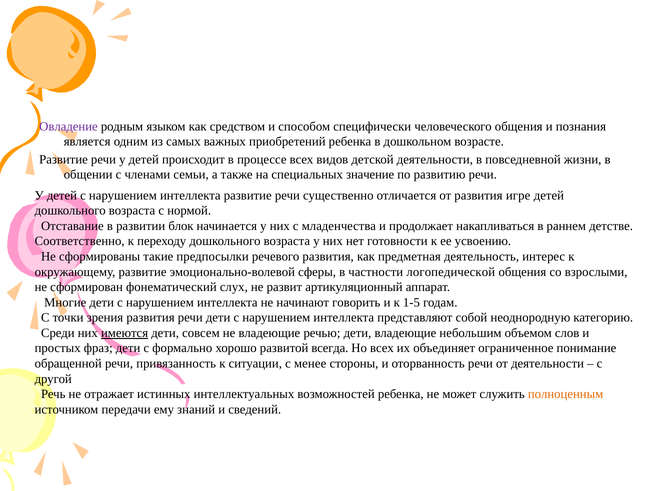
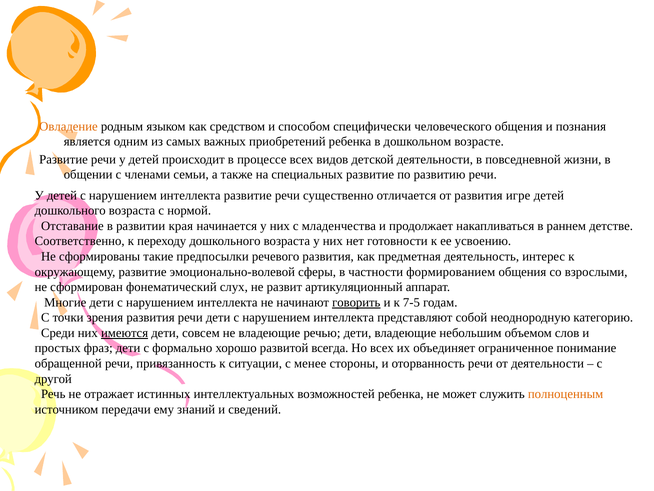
Овладение colour: purple -> orange
специальных значение: значение -> развитие
блок: блок -> края
логопедической: логопедической -> формированием
говорить underline: none -> present
1-5: 1-5 -> 7-5
